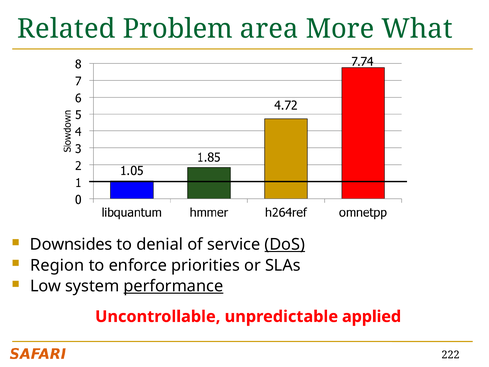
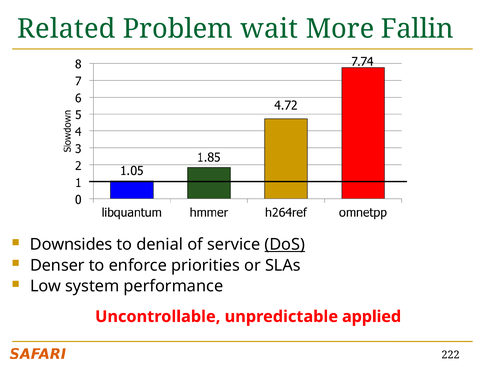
area: area -> wait
What: What -> Fallin
Region: Region -> Denser
performance underline: present -> none
